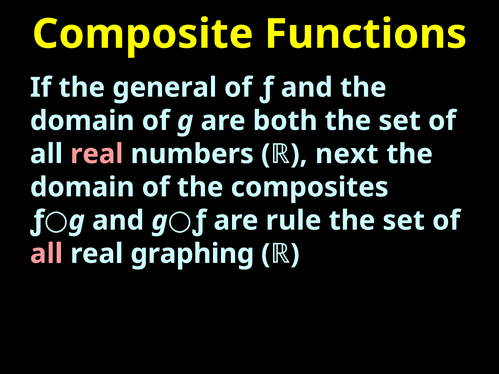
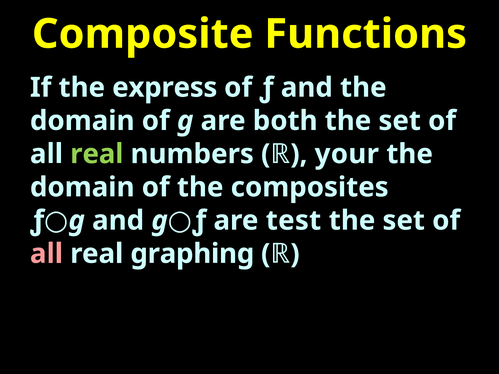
general: general -> express
real at (97, 154) colour: pink -> light green
next: next -> your
rule: rule -> test
